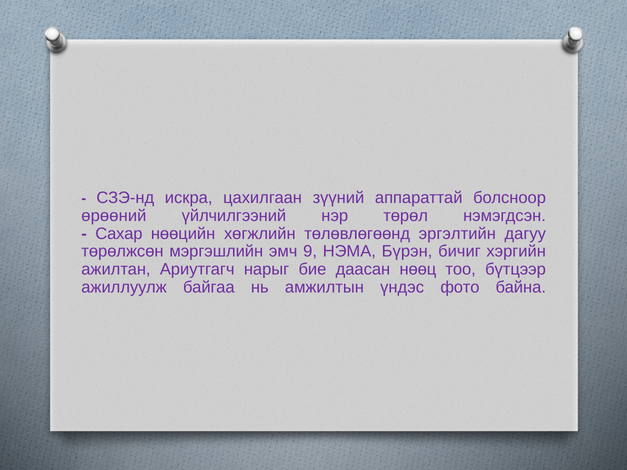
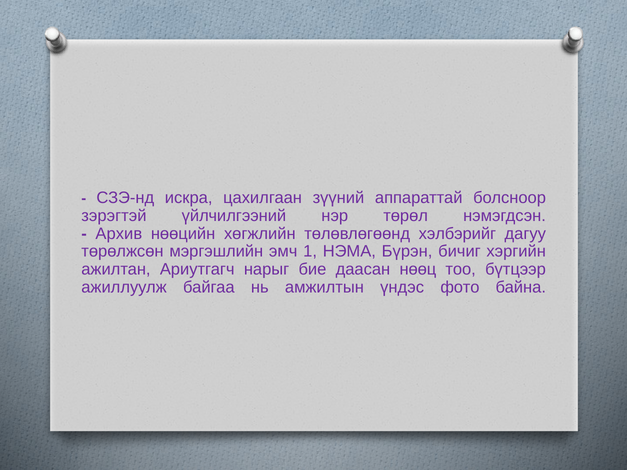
өрөөний: өрөөний -> зэрэгтэй
Сахар: Сахар -> Архив
эргэлтийн: эргэлтийн -> хэлбэрийг
9: 9 -> 1
